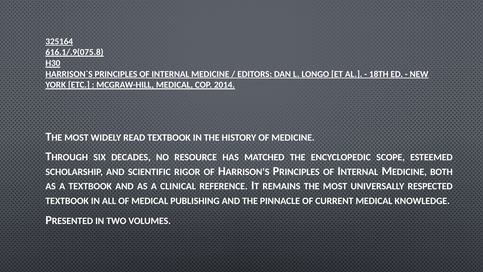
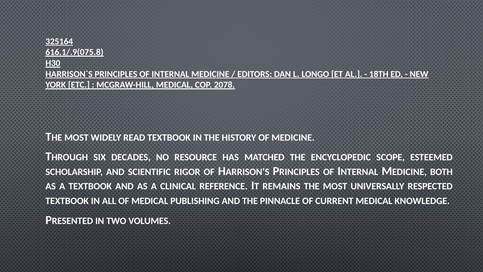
2014: 2014 -> 2078
